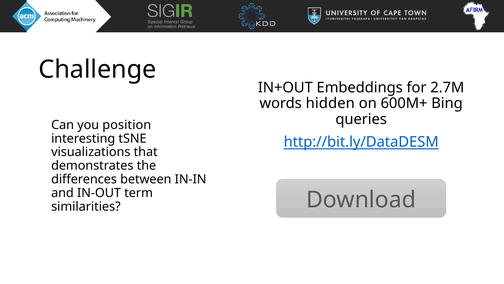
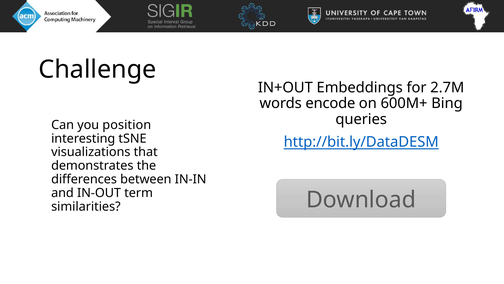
hidden: hidden -> encode
